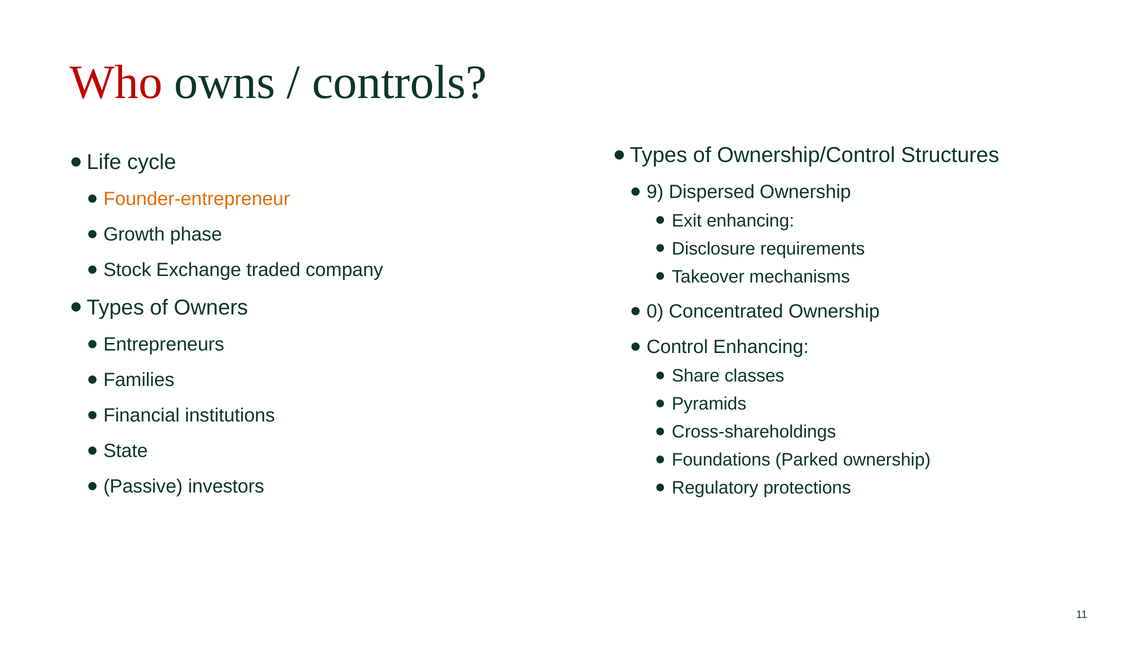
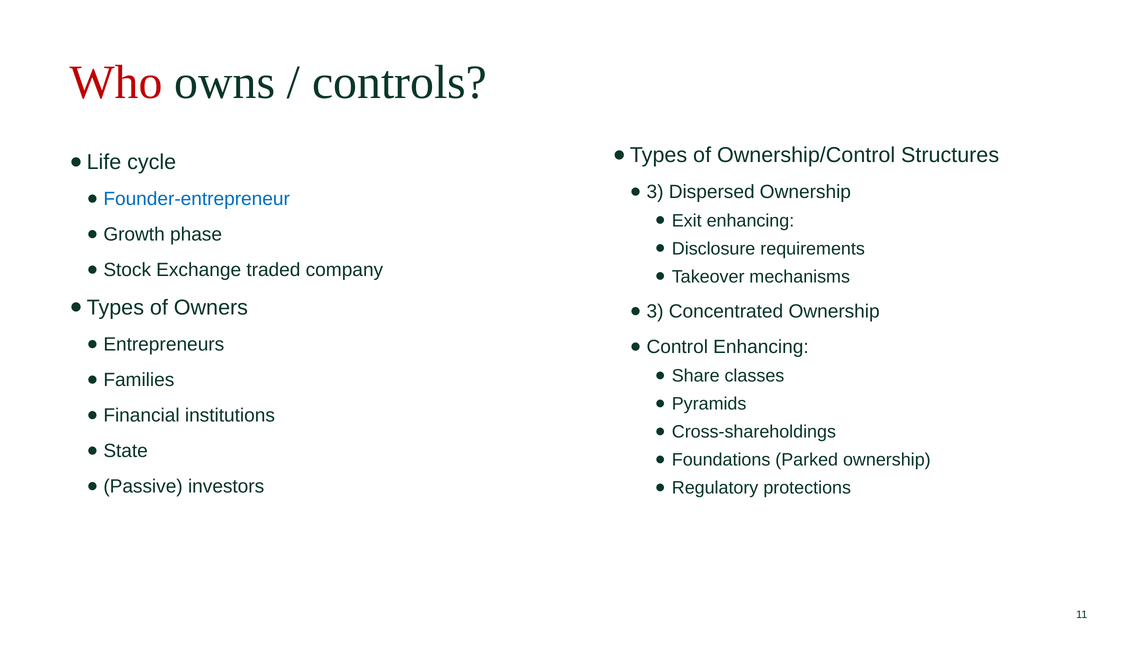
9 at (655, 192): 9 -> 3
Founder-entrepreneur colour: orange -> blue
0 at (655, 311): 0 -> 3
